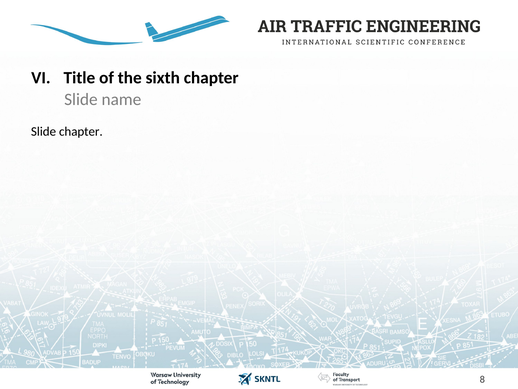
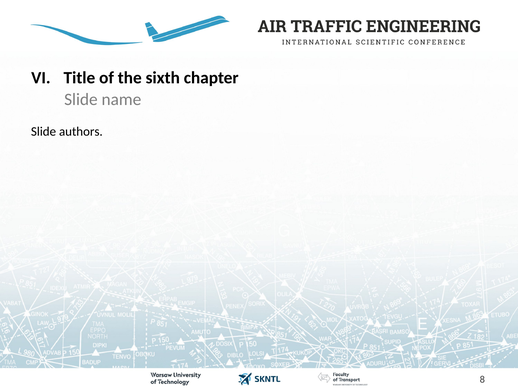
Slide chapter: chapter -> authors
